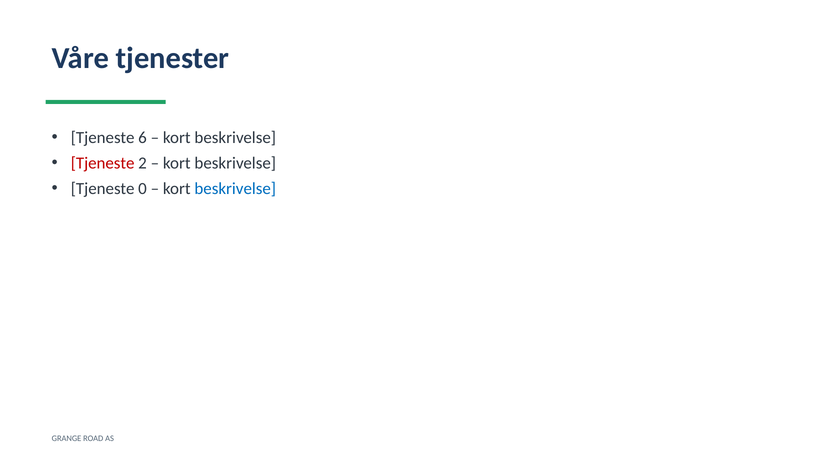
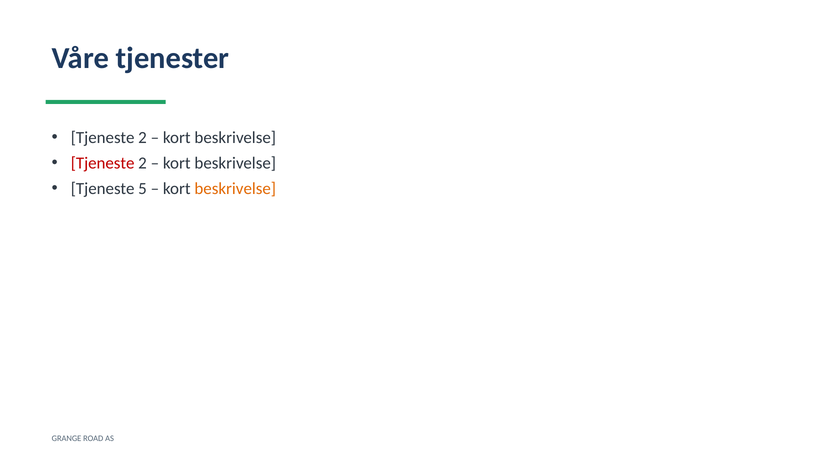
6 at (143, 138): 6 -> 2
0: 0 -> 5
beskrivelse at (235, 189) colour: blue -> orange
